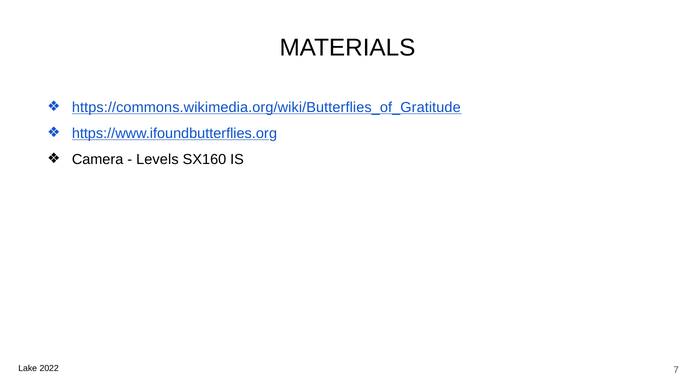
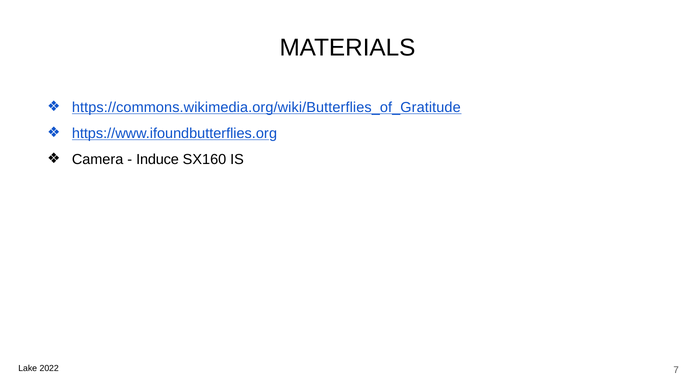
Levels: Levels -> Induce
